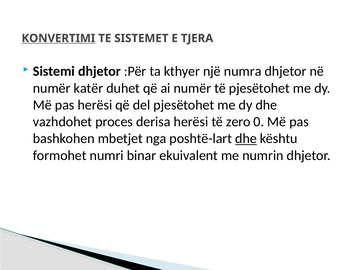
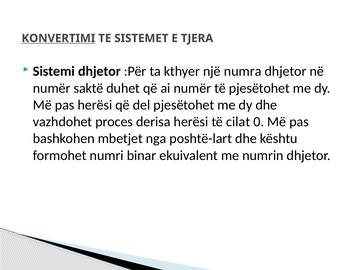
katër: katër -> saktë
zero: zero -> cilat
dhe at (246, 139) underline: present -> none
